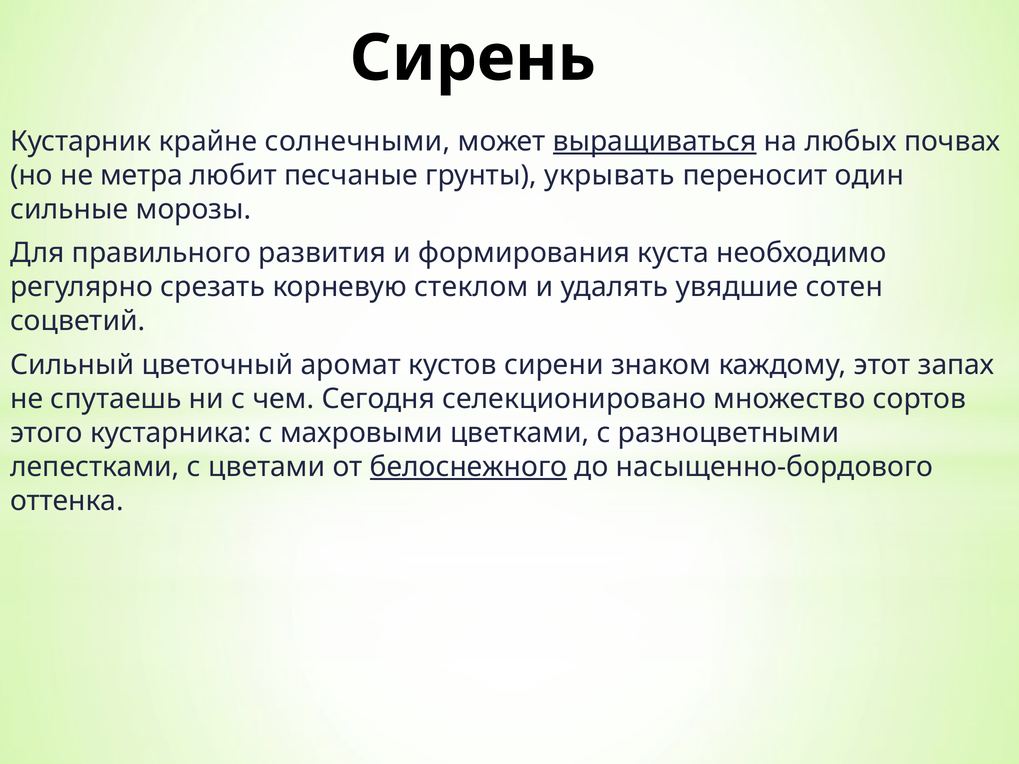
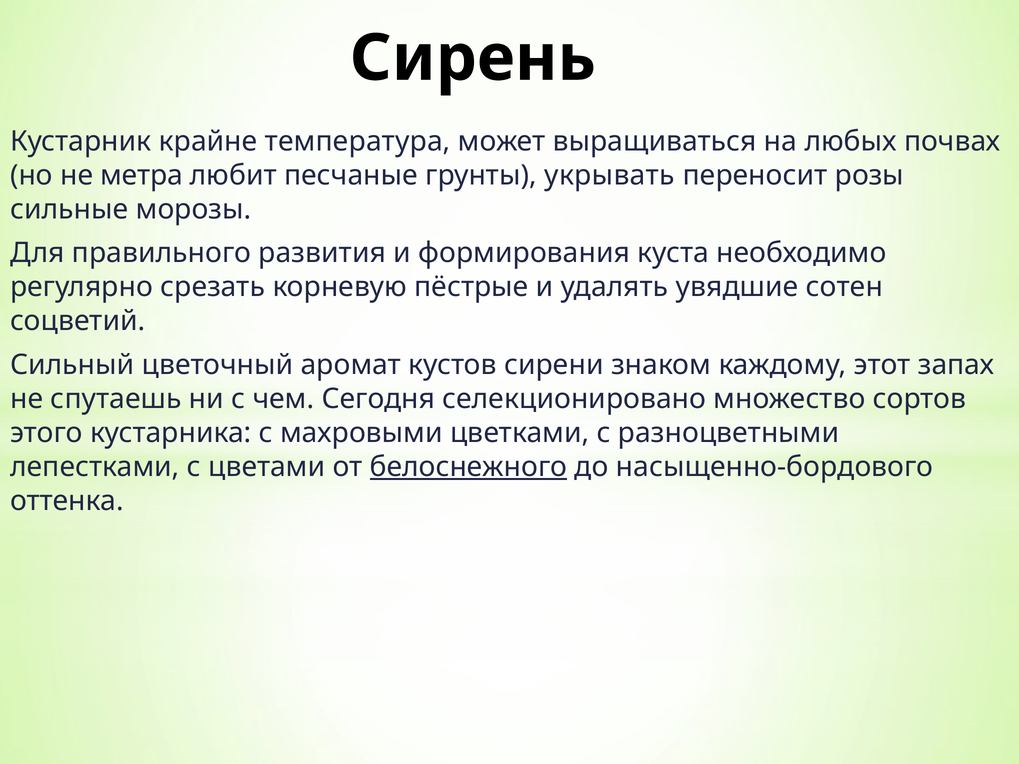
солнечными: солнечными -> температура
выращиваться underline: present -> none
один: один -> розы
стеклом: стеклом -> пёстрые
